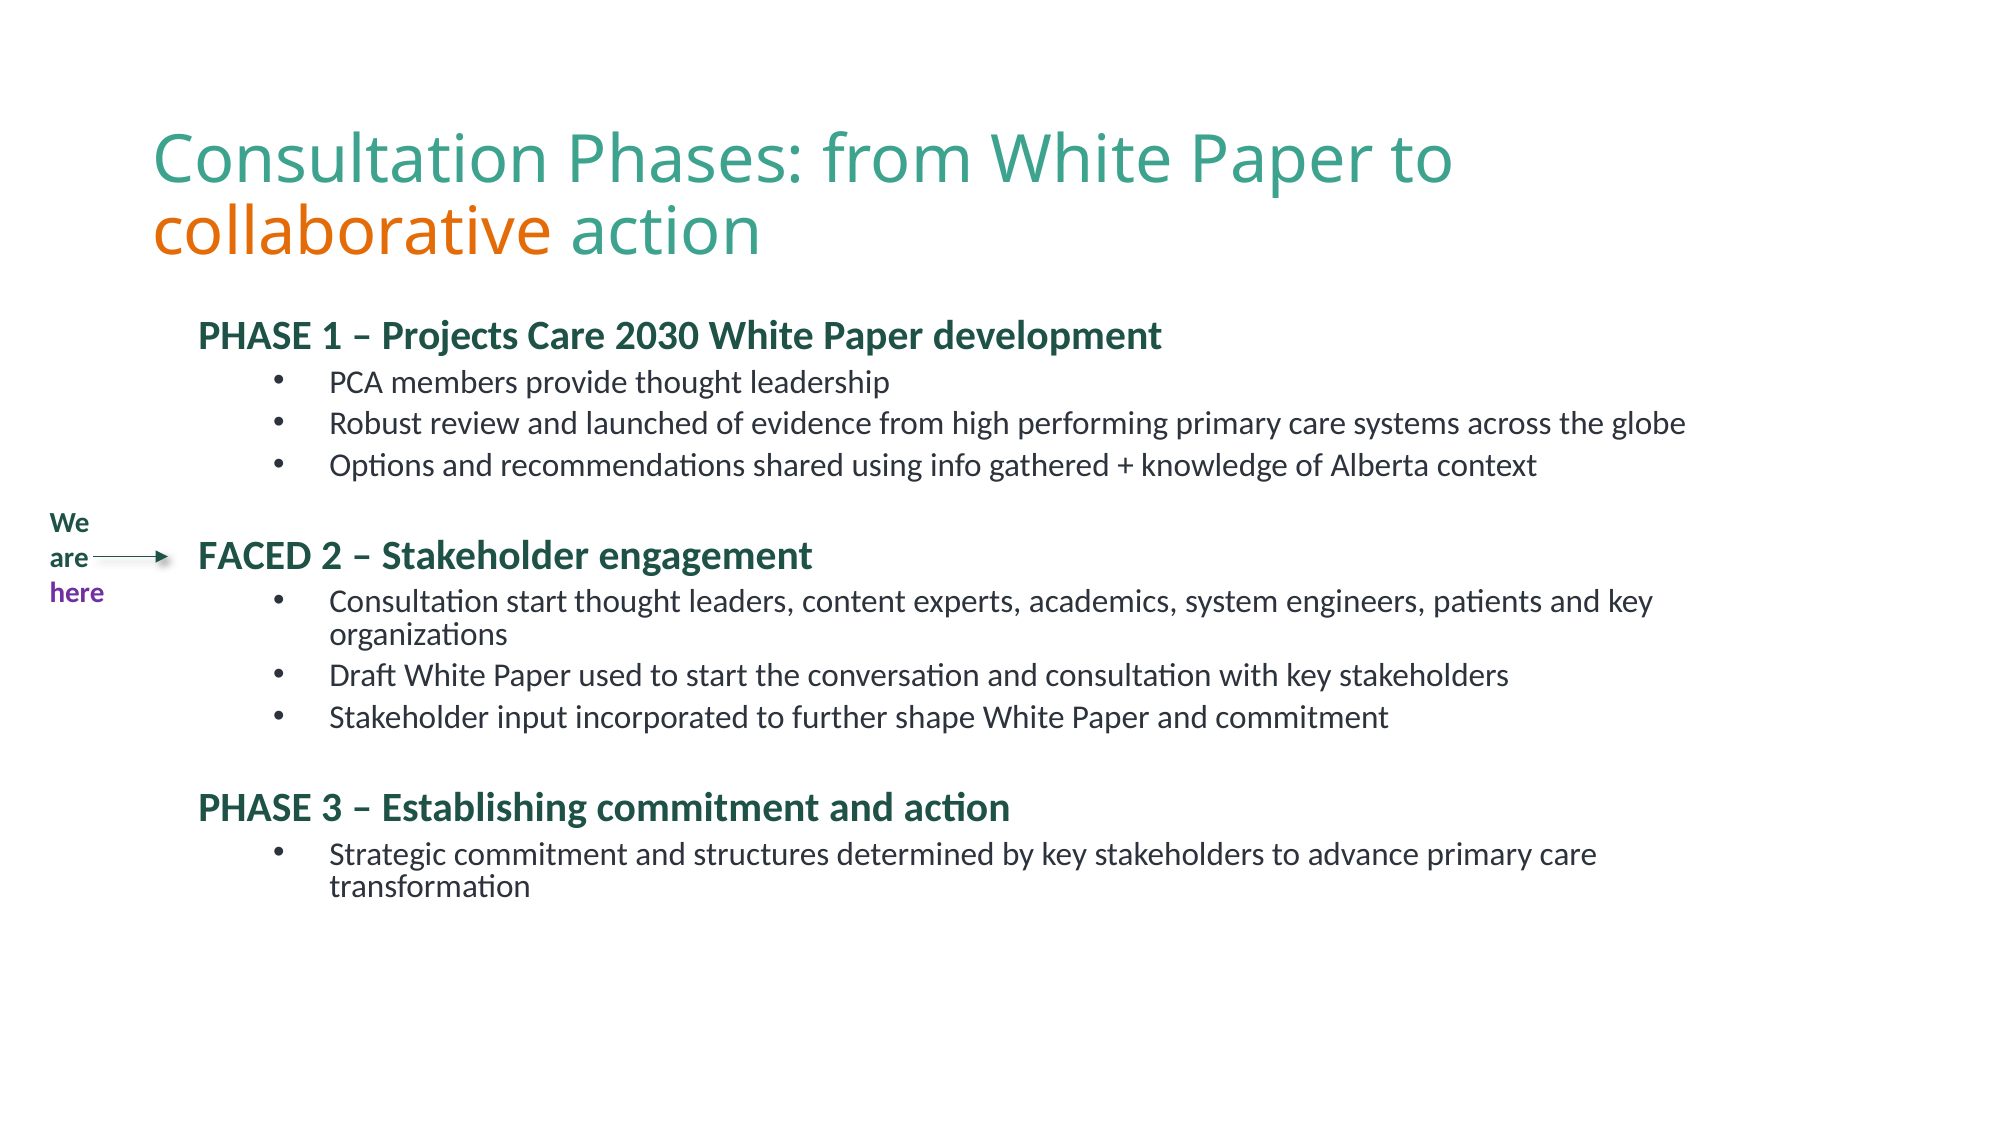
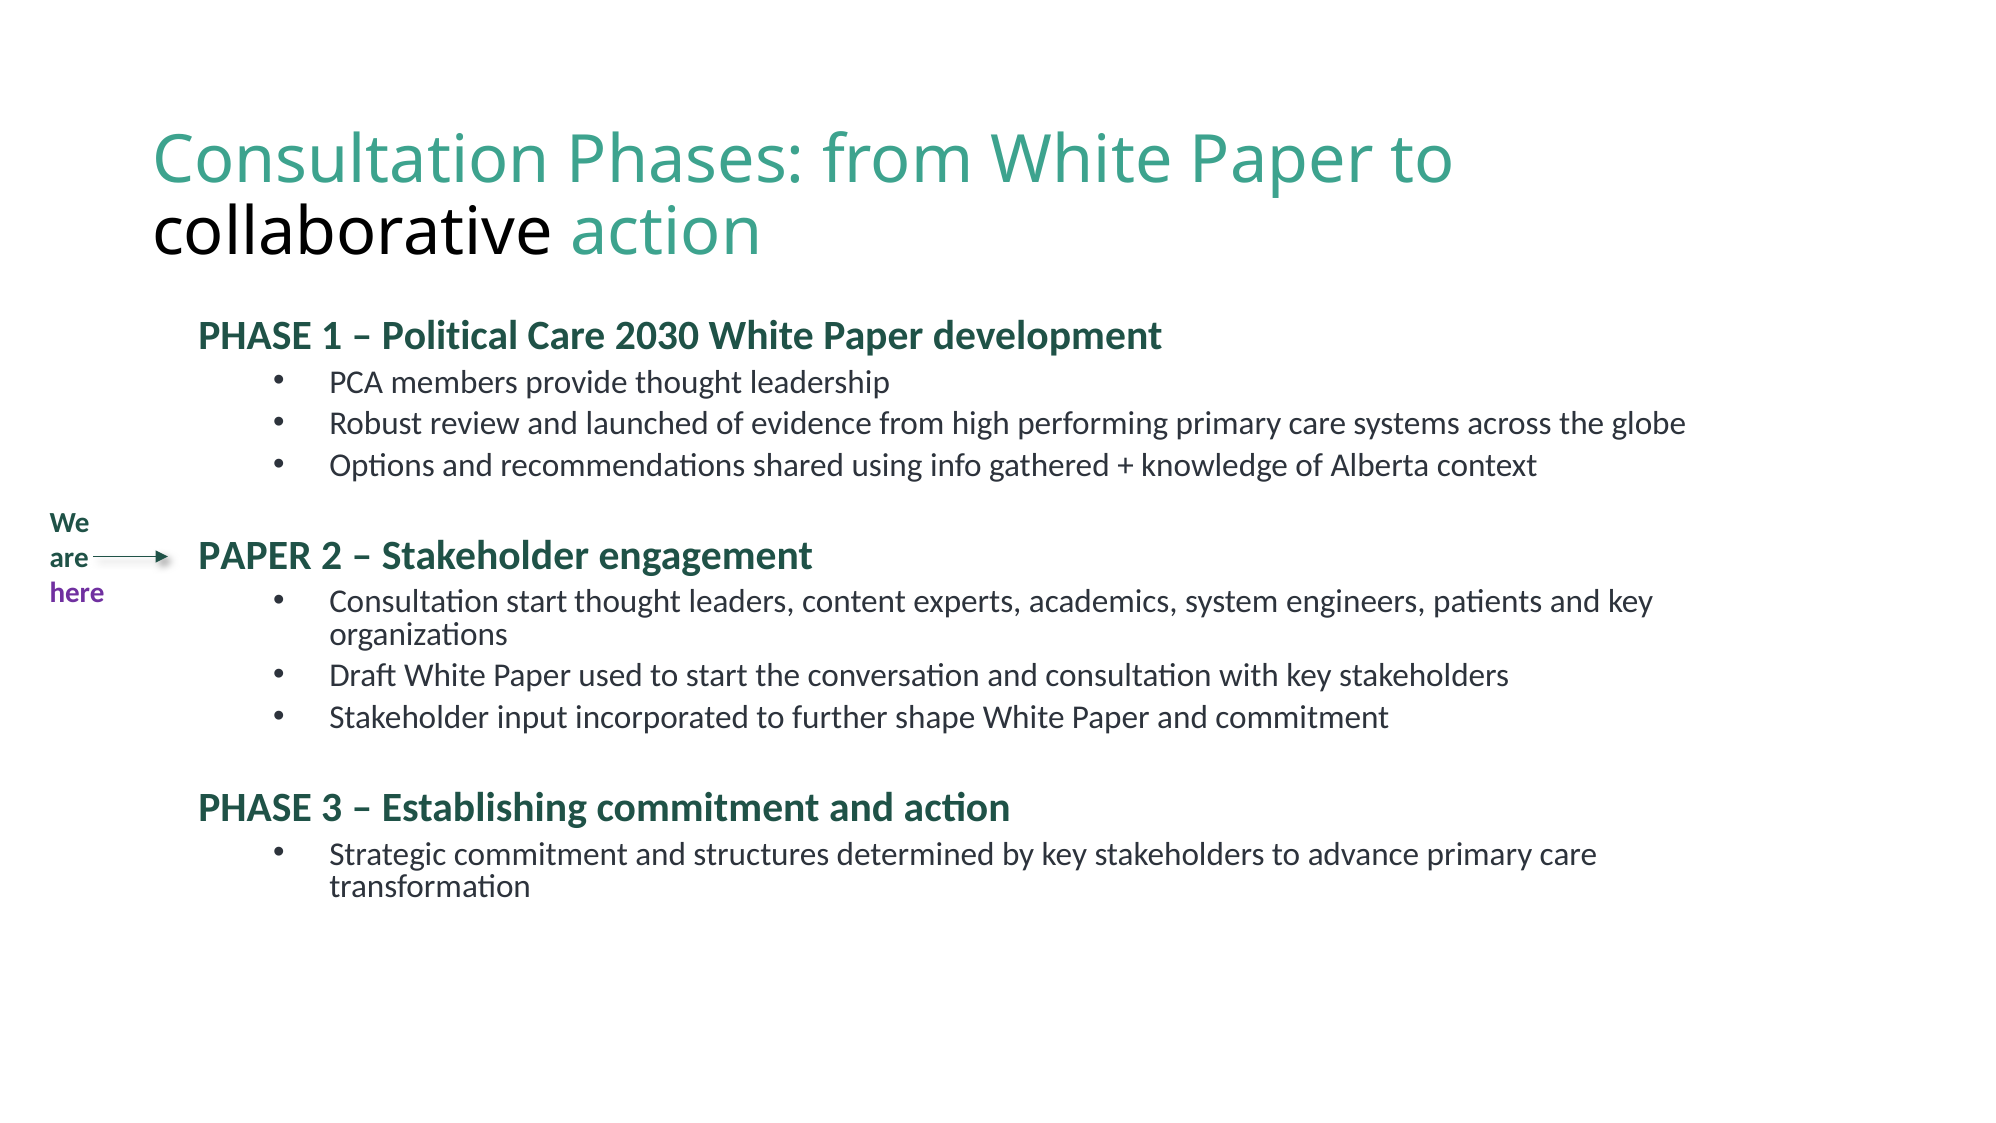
collaborative colour: orange -> black
Projects: Projects -> Political
FACED at (255, 556): FACED -> PAPER
